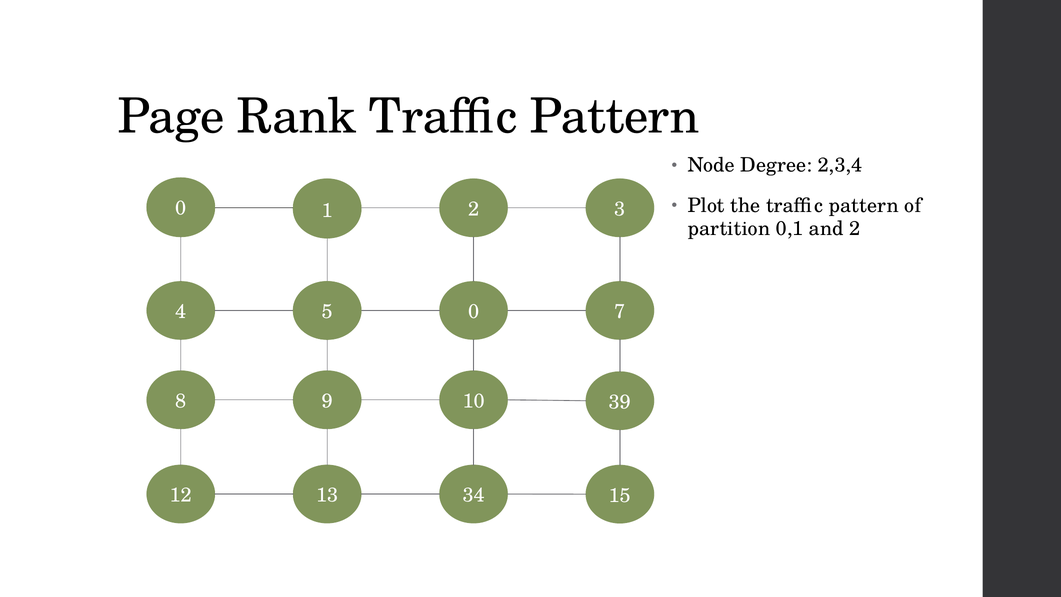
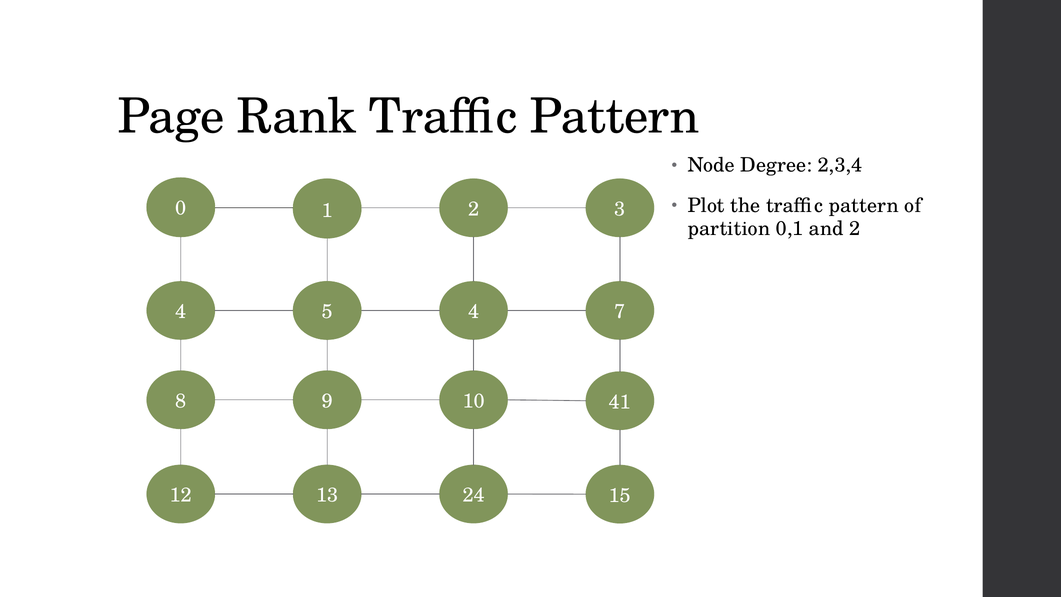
4 0: 0 -> 4
39: 39 -> 41
34: 34 -> 24
